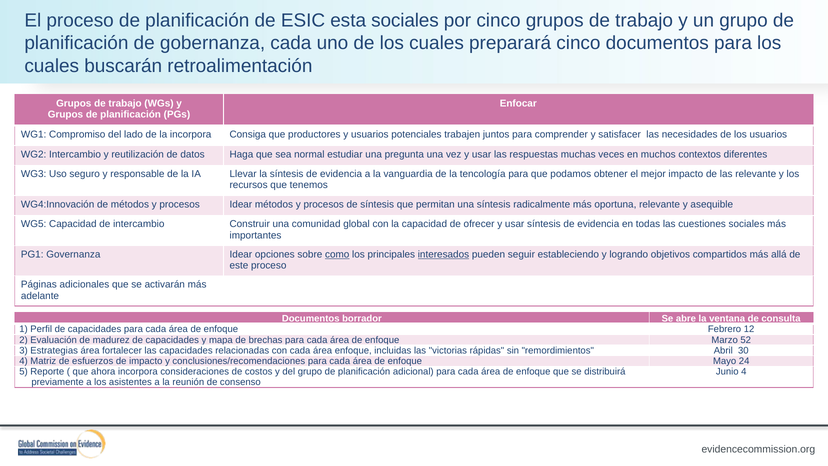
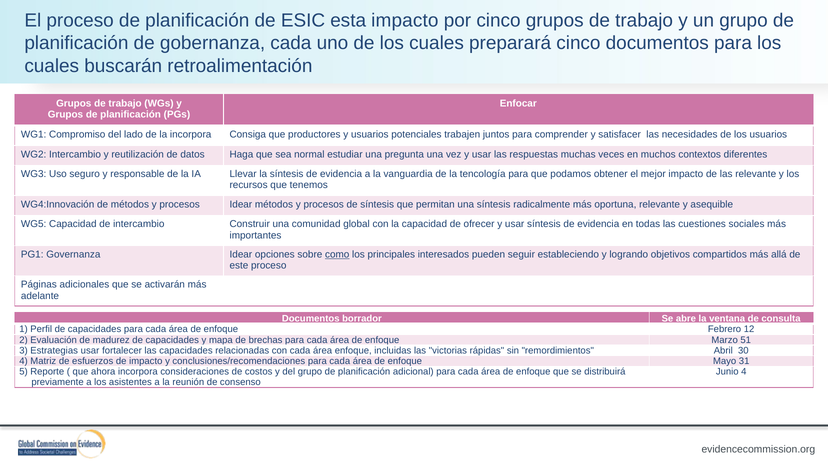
esta sociales: sociales -> impacto
interesados underline: present -> none
52: 52 -> 51
Estrategias área: área -> usar
24: 24 -> 31
